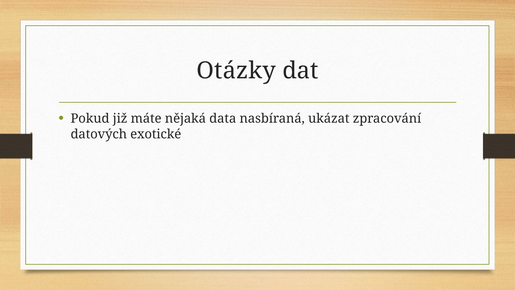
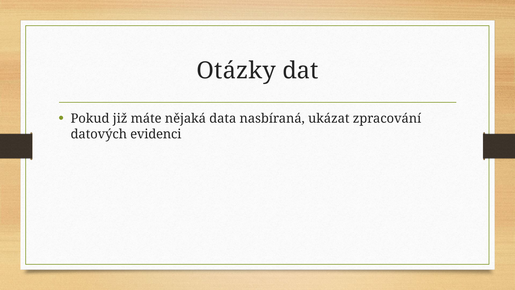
exotické: exotické -> evidenci
